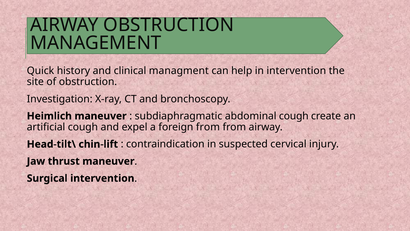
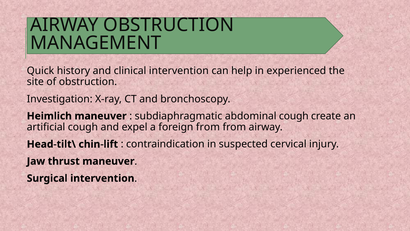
clinical managment: managment -> intervention
in intervention: intervention -> experienced
